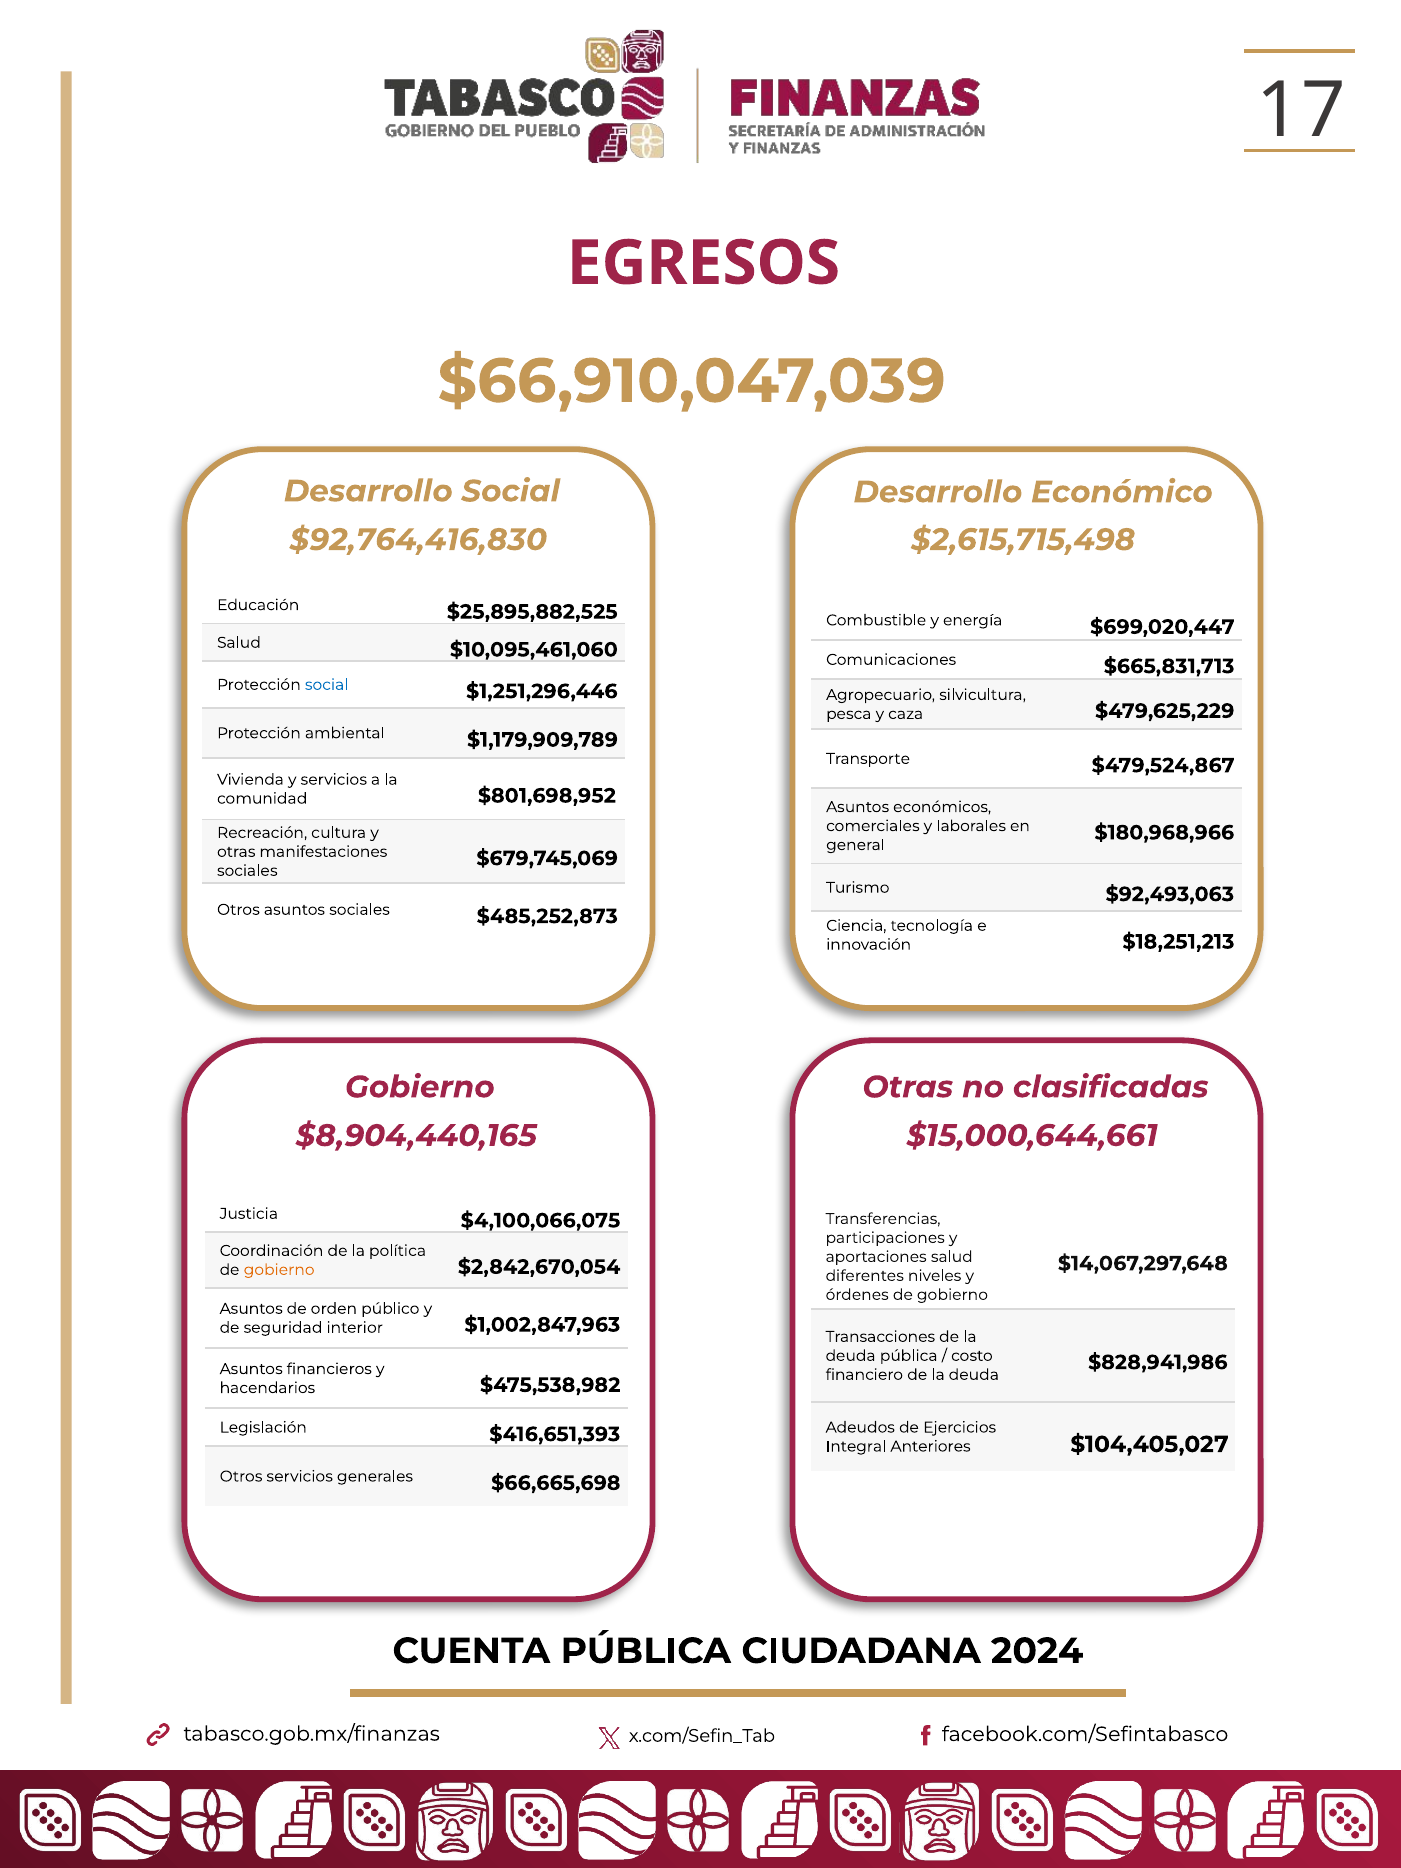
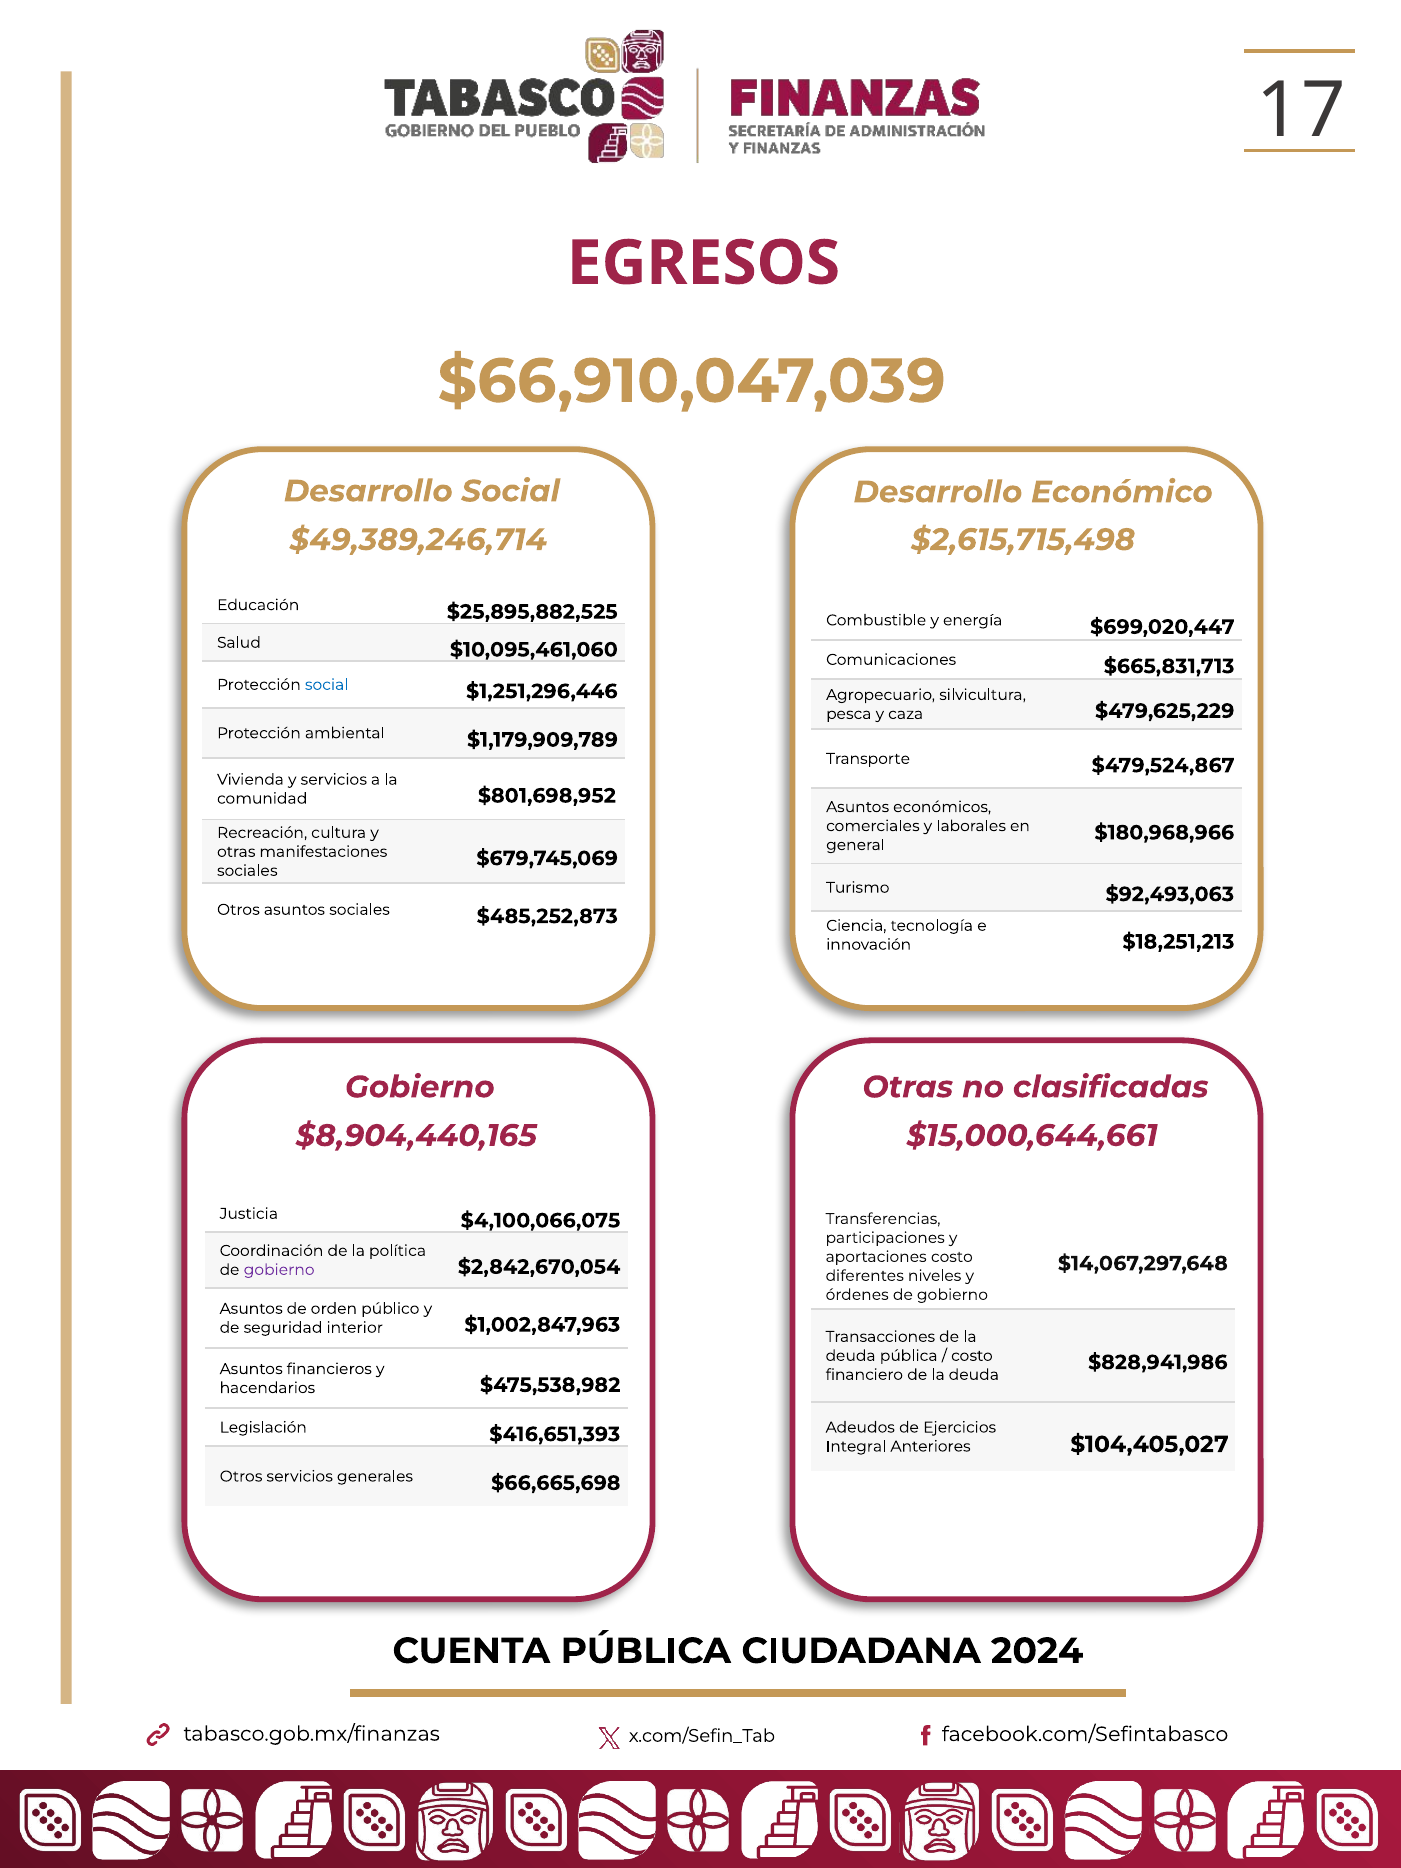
$92,764,416,830: $92,764,416,830 -> $49,389,246,714
aportaciones salud: salud -> costo
gobierno at (279, 1270) colour: orange -> purple
